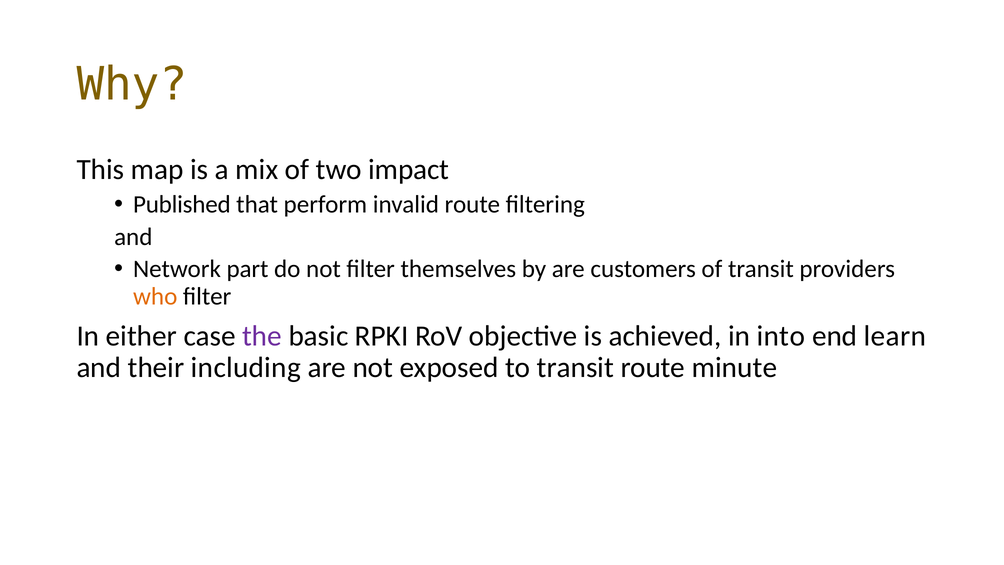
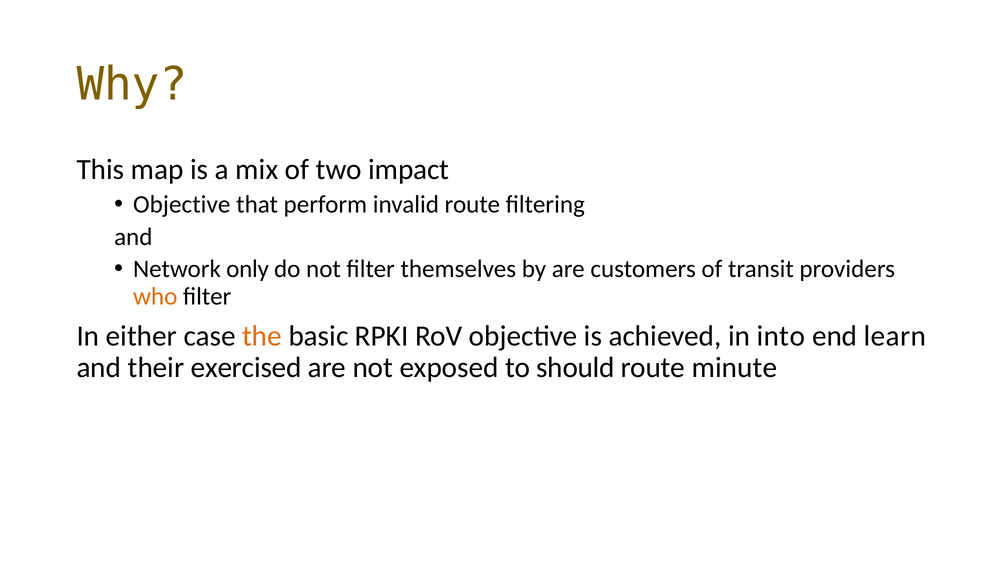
Published at (182, 204): Published -> Objective
part: part -> only
the colour: purple -> orange
including: including -> exercised
to transit: transit -> should
